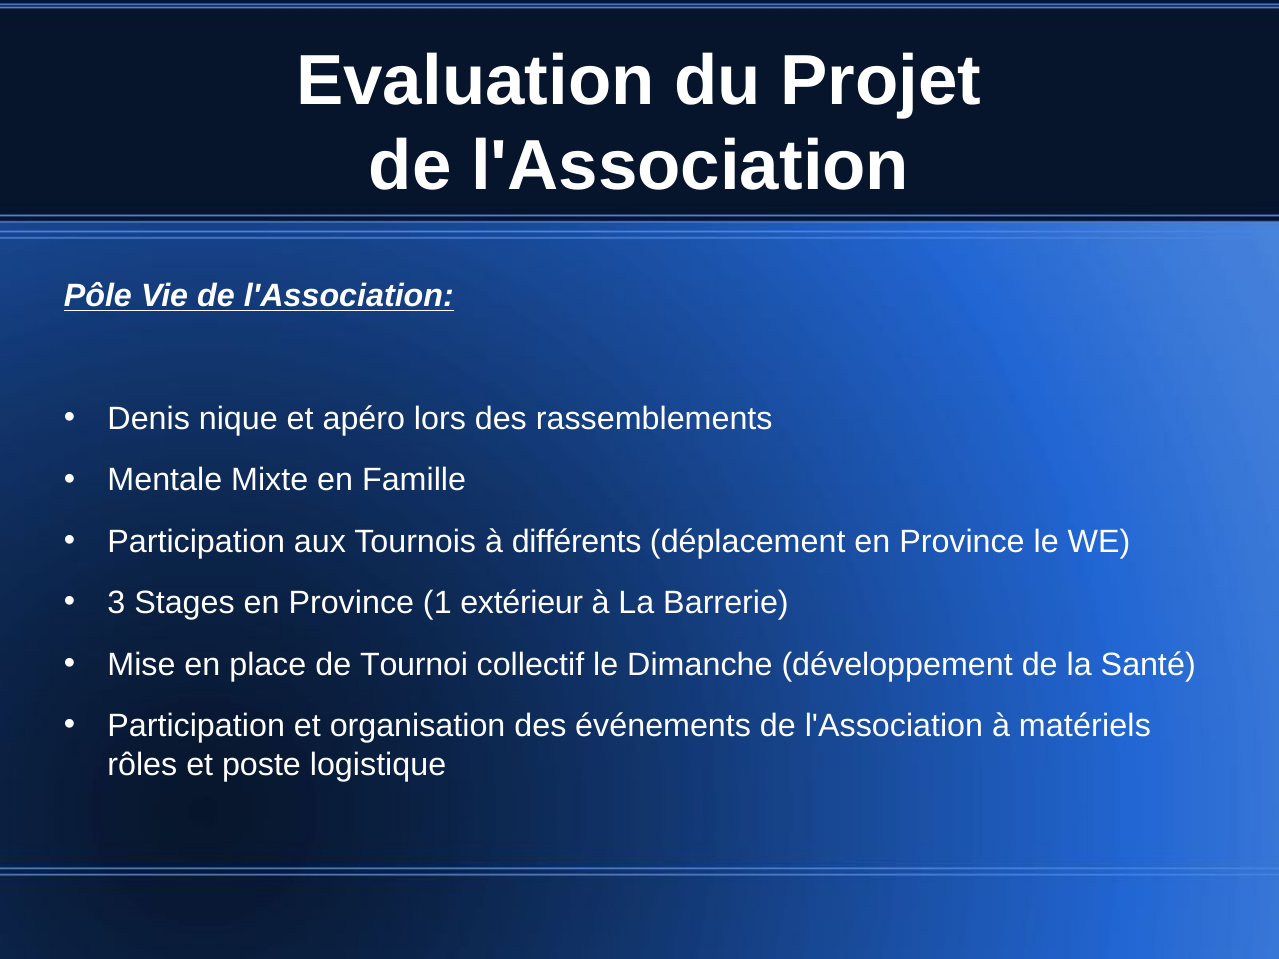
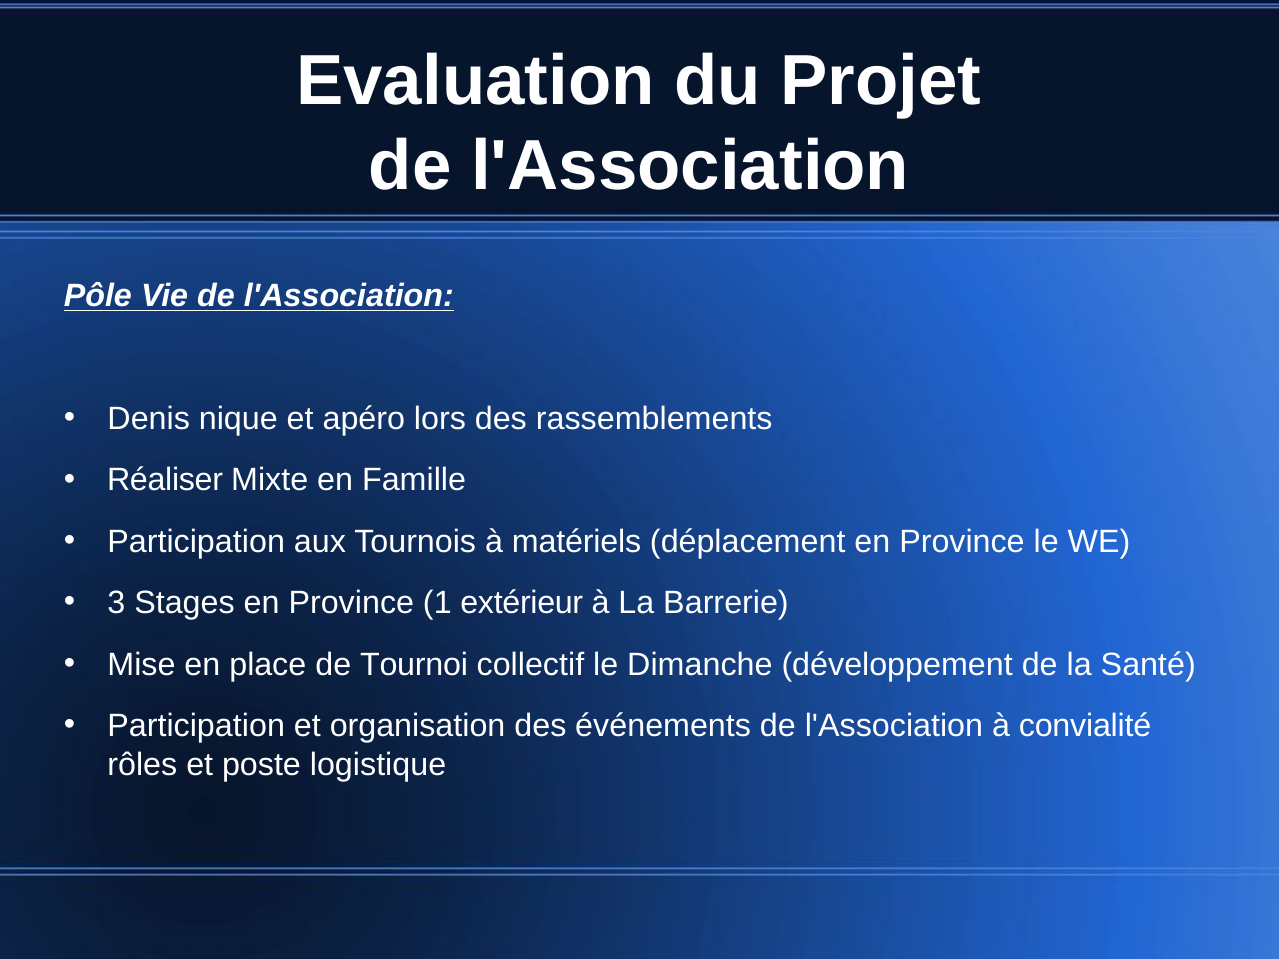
Mentale: Mentale -> Réaliser
différents: différents -> matériels
matériels: matériels -> convialité
